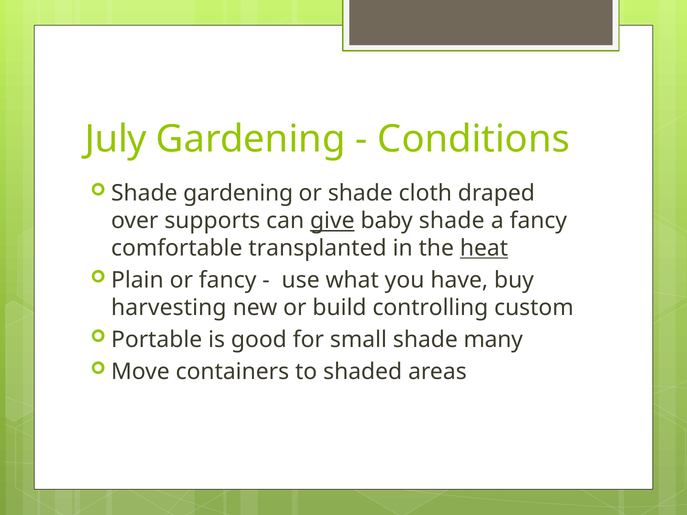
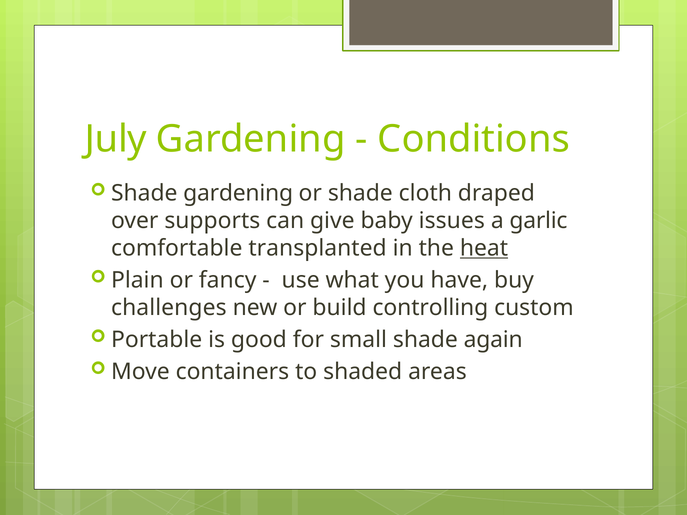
give underline: present -> none
baby shade: shade -> issues
a fancy: fancy -> garlic
harvesting: harvesting -> challenges
many: many -> again
